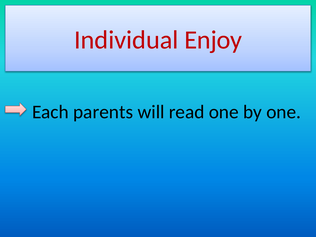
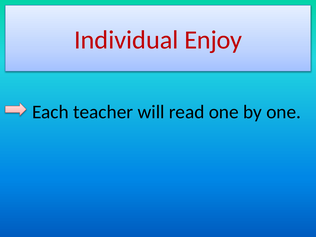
parents: parents -> teacher
